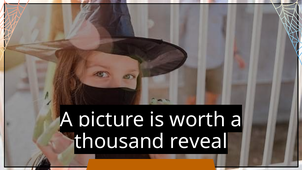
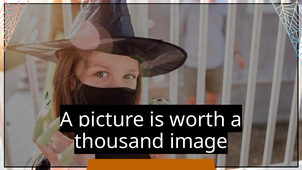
reveal: reveal -> image
